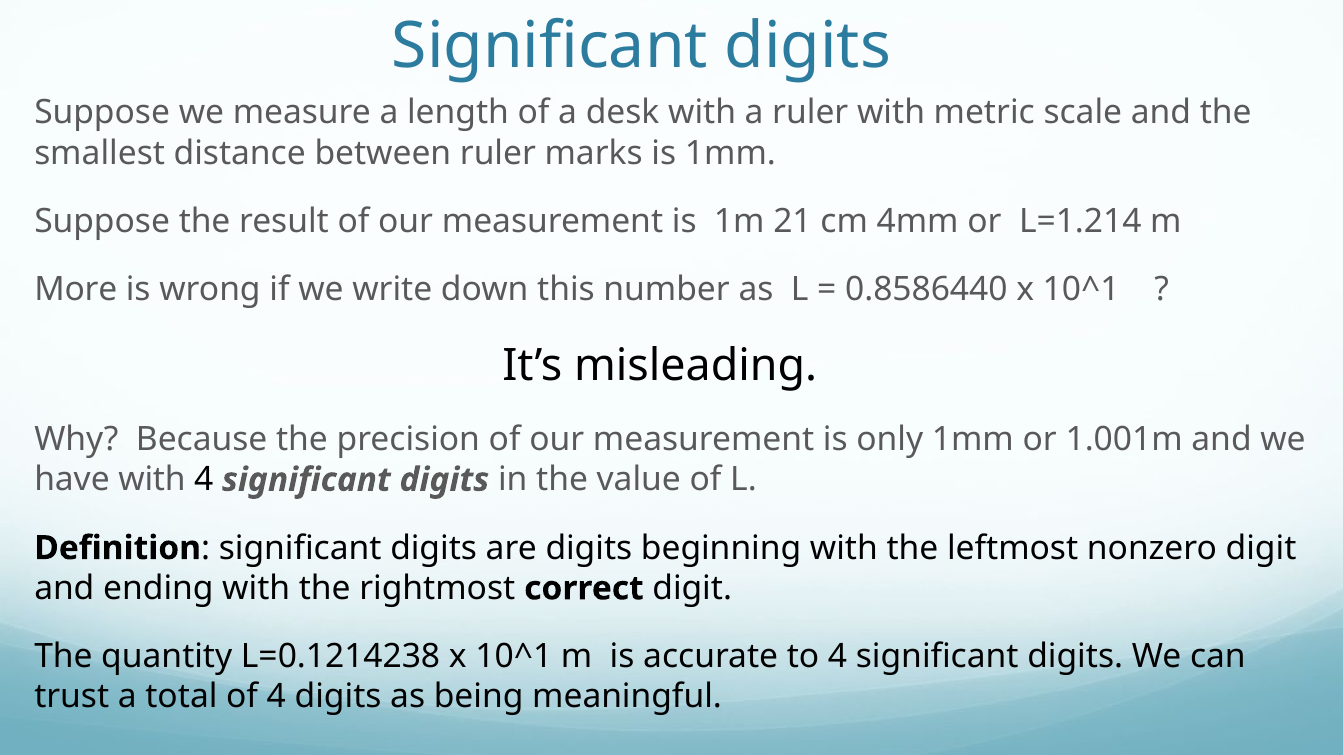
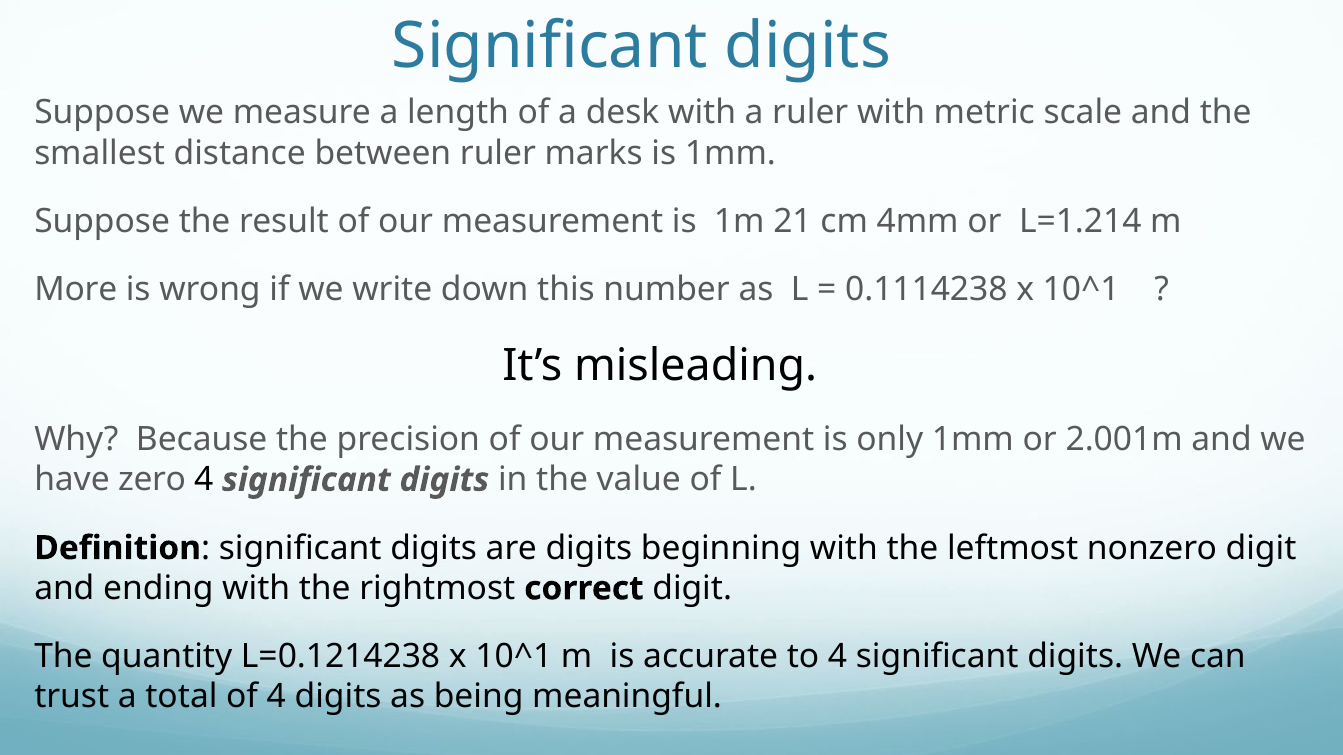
0.8586440: 0.8586440 -> 0.1114238
1.001m: 1.001m -> 2.001m
have with: with -> zero
